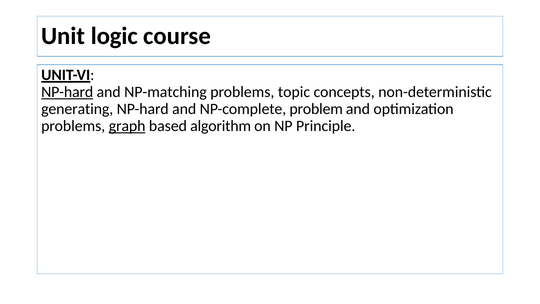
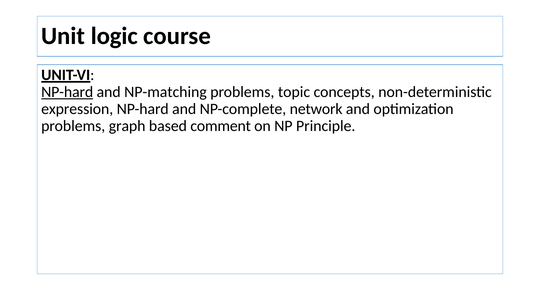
generating: generating -> expression
problem: problem -> network
graph underline: present -> none
algorithm: algorithm -> comment
